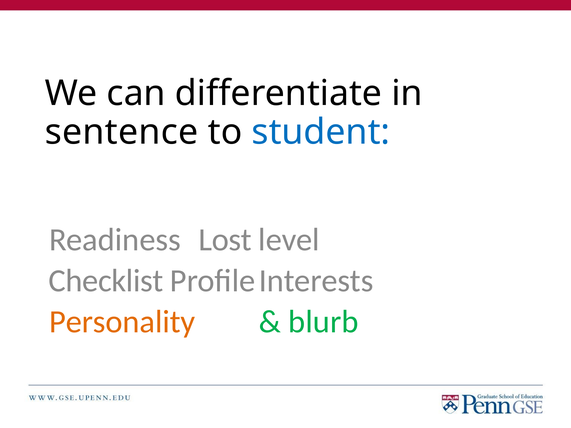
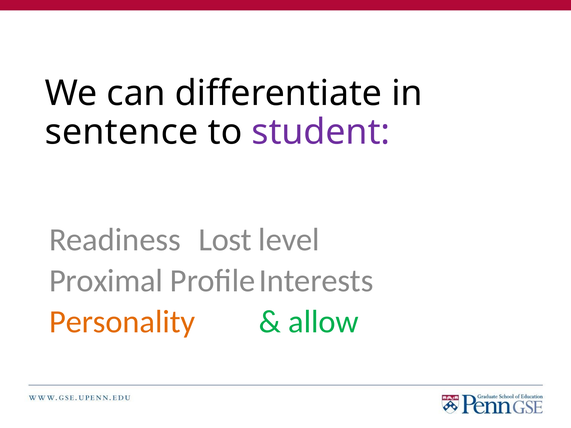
student colour: blue -> purple
Checklist: Checklist -> Proximal
blurb: blurb -> allow
